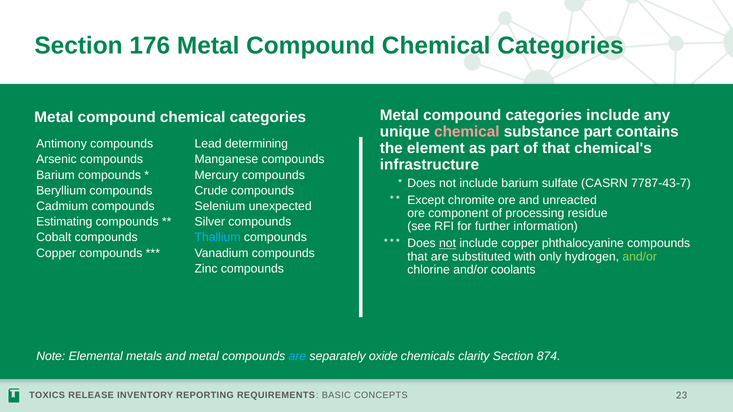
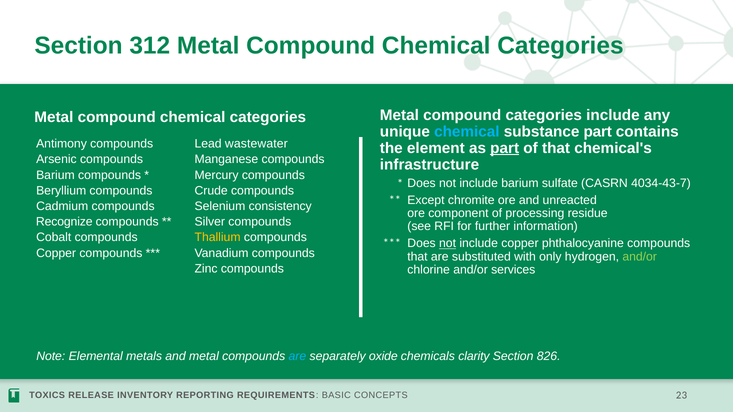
176: 176 -> 312
chemical at (467, 132) colour: pink -> light blue
determining: determining -> wastewater
part at (505, 148) underline: none -> present
7787-43-7: 7787-43-7 -> 4034-43-7
unexpected: unexpected -> consistency
Estimating: Estimating -> Recognize
Thallium colour: light blue -> yellow
coolants: coolants -> services
874: 874 -> 826
